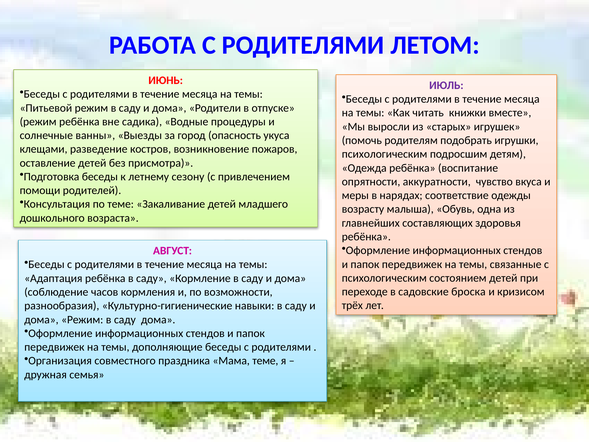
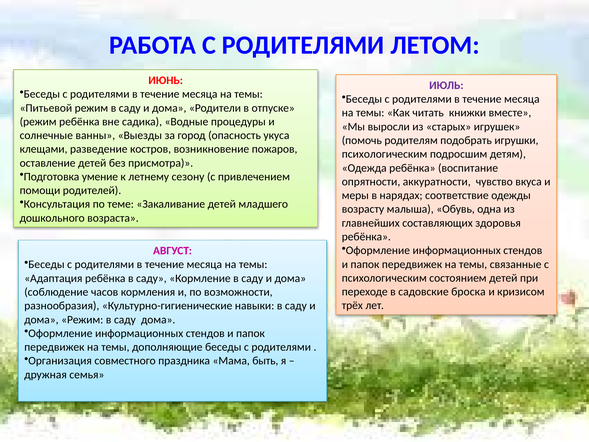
Подготовка беседы: беседы -> умение
Мама теме: теме -> быть
